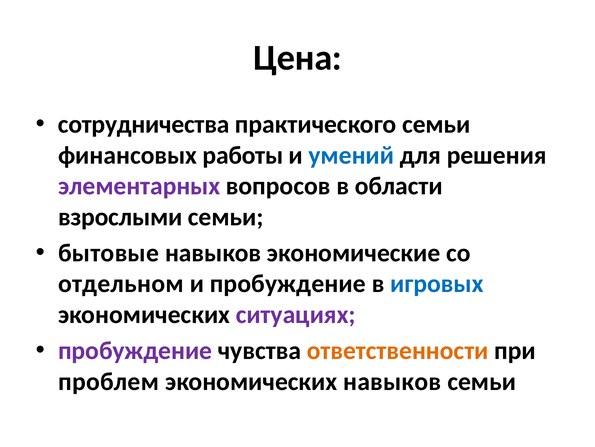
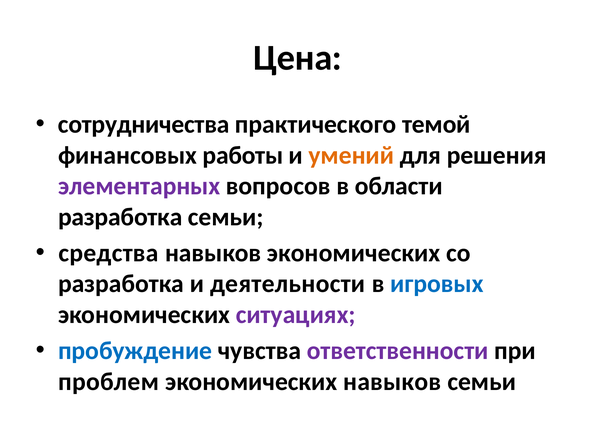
практического семьи: семьи -> темой
умений colour: blue -> orange
взрослыми at (120, 217): взрослыми -> разработка
бытовые: бытовые -> средства
навыков экономические: экономические -> экономических
отдельном at (121, 283): отдельном -> разработка
и пробуждение: пробуждение -> деятельности
пробуждение at (135, 350) colour: purple -> blue
ответственности colour: orange -> purple
